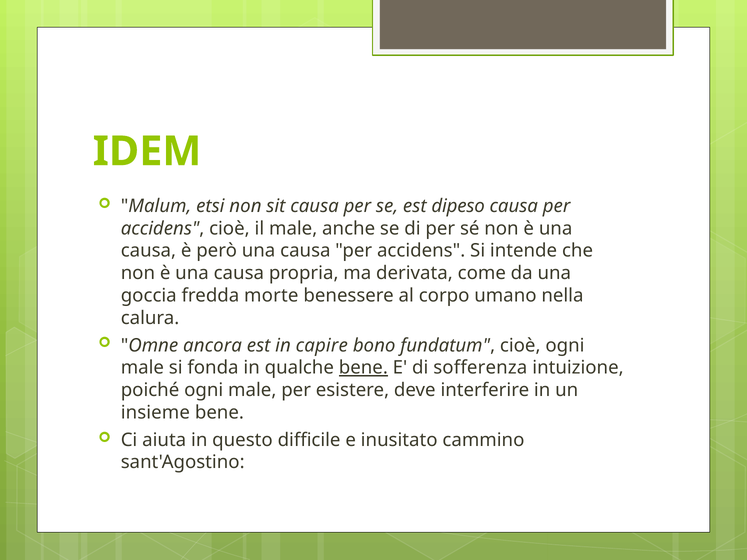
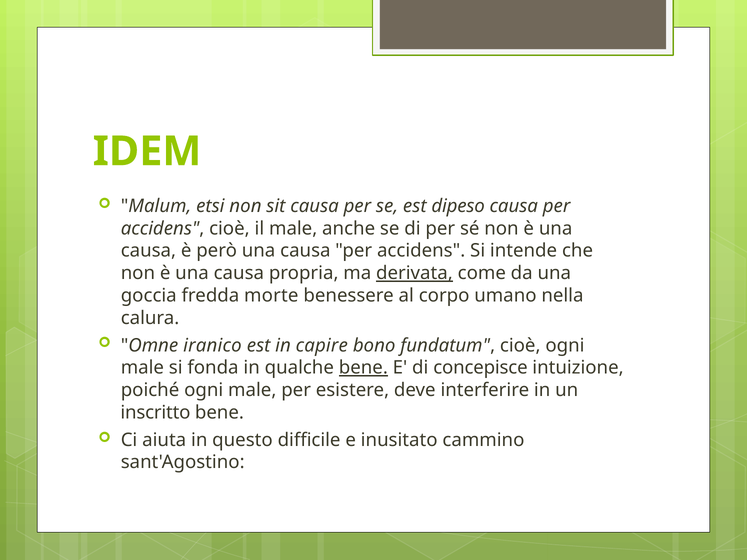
derivata underline: none -> present
ancora: ancora -> iranico
sofferenza: sofferenza -> concepisce
insieme: insieme -> inscritto
